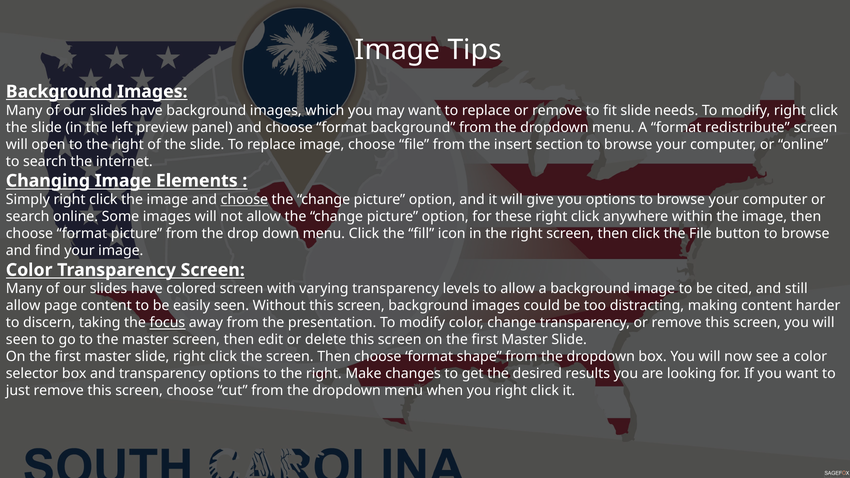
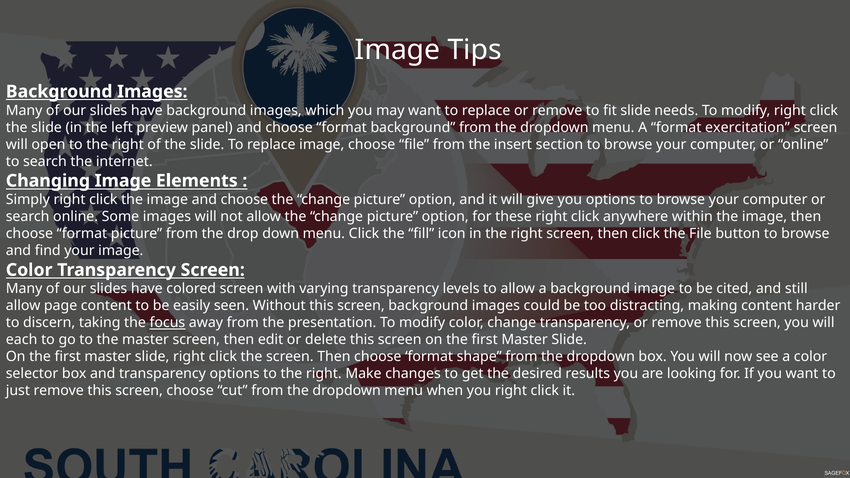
redistribute: redistribute -> exercitation
choose at (244, 200) underline: present -> none
seen at (22, 340): seen -> each
